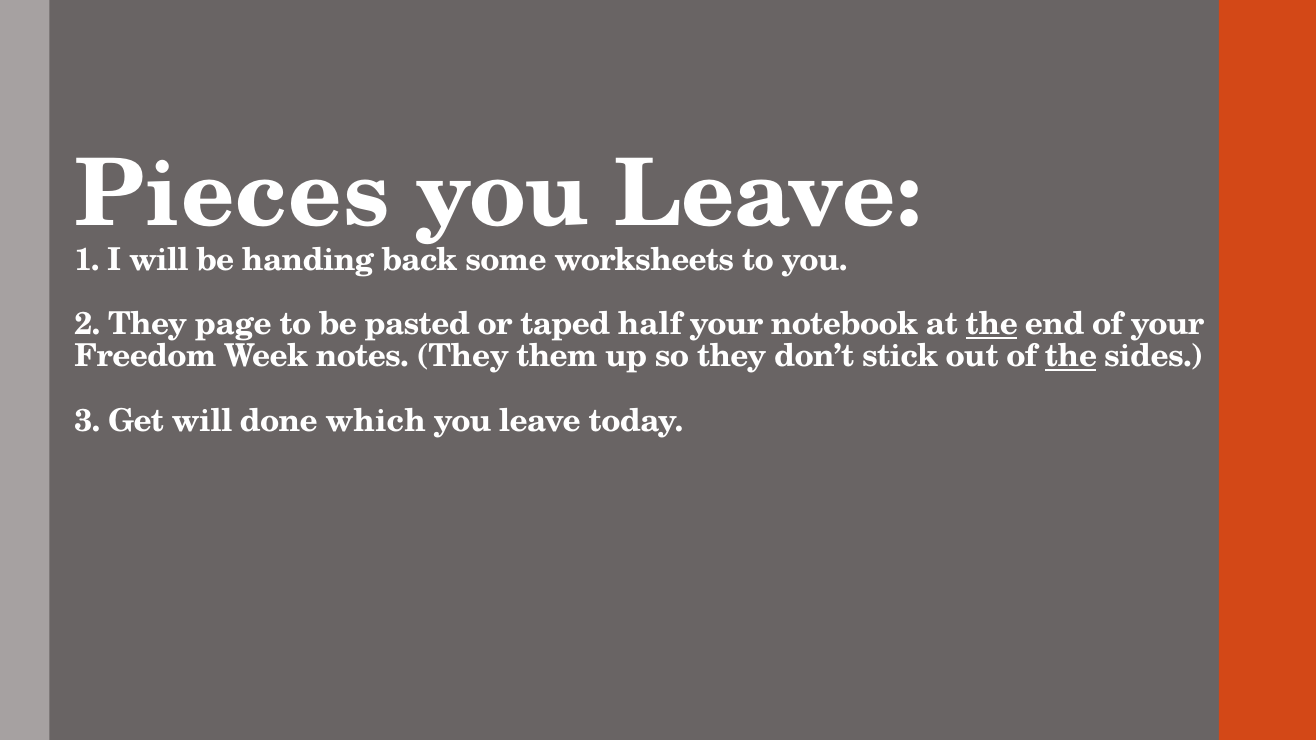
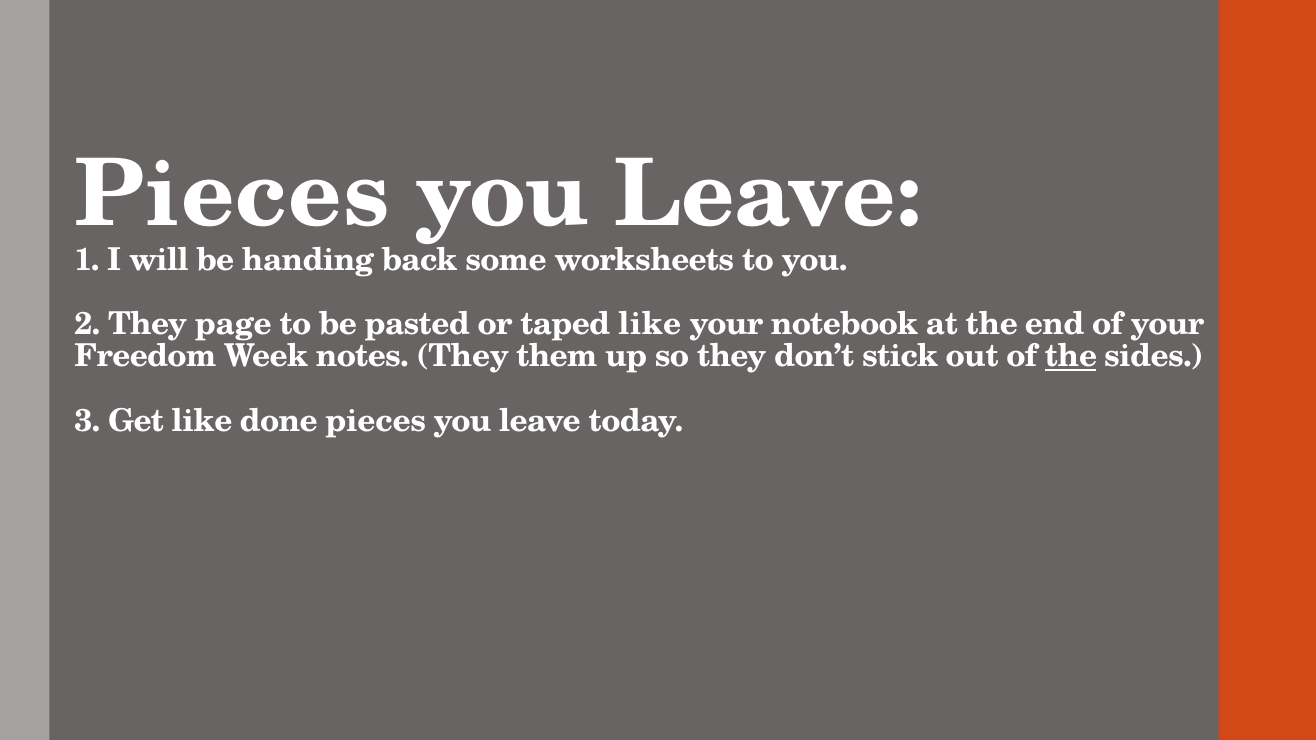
taped half: half -> like
the at (992, 325) underline: present -> none
Get will: will -> like
done which: which -> pieces
